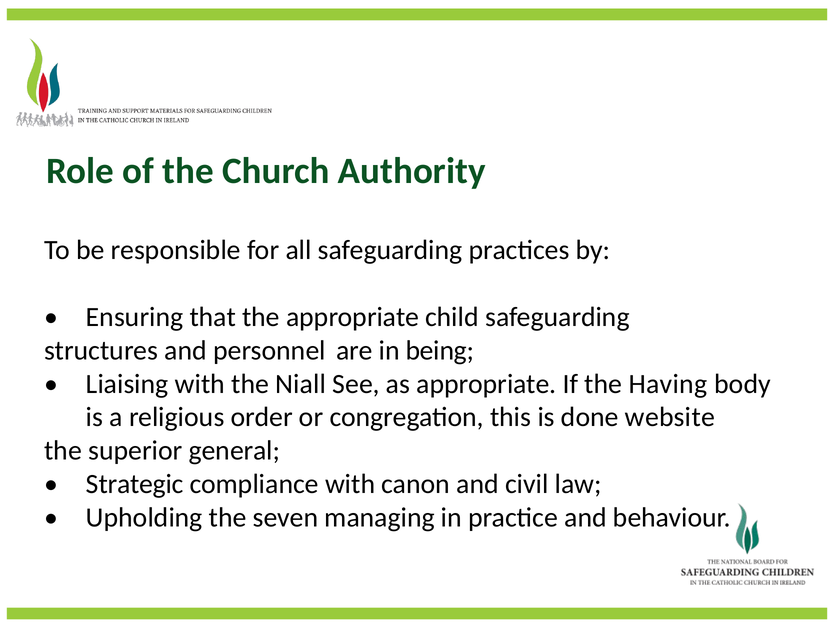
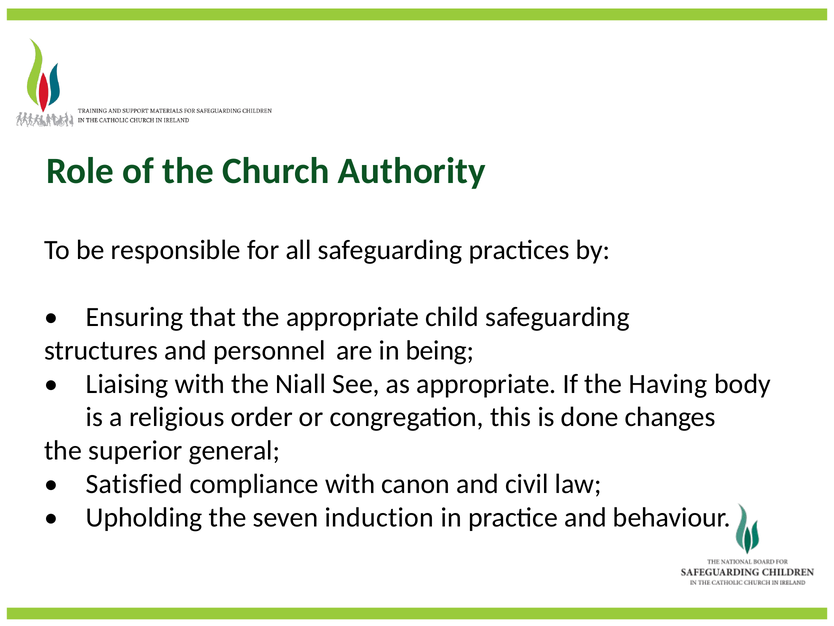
website: website -> changes
Strategic: Strategic -> Satisfied
managing: managing -> induction
